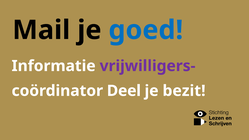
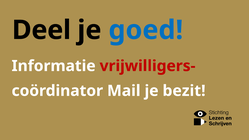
Mail: Mail -> Deel
vrijwilligers- colour: purple -> red
Deel: Deel -> Mail
